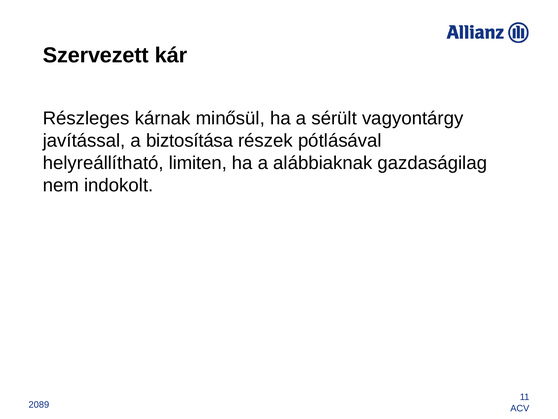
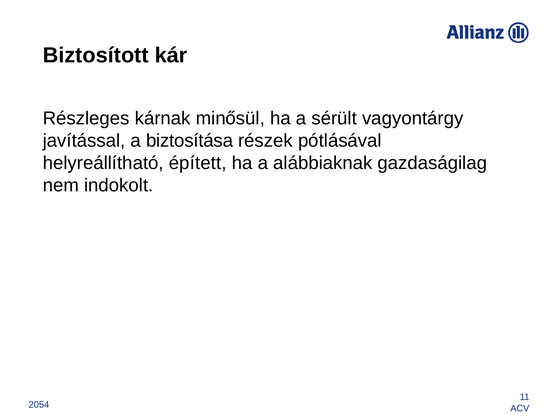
Szervezett: Szervezett -> Biztosított
limiten: limiten -> épített
2089: 2089 -> 2054
